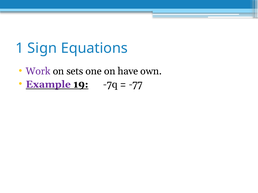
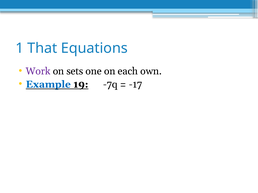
Sign: Sign -> That
have: have -> each
Example colour: purple -> blue
-77: -77 -> -17
